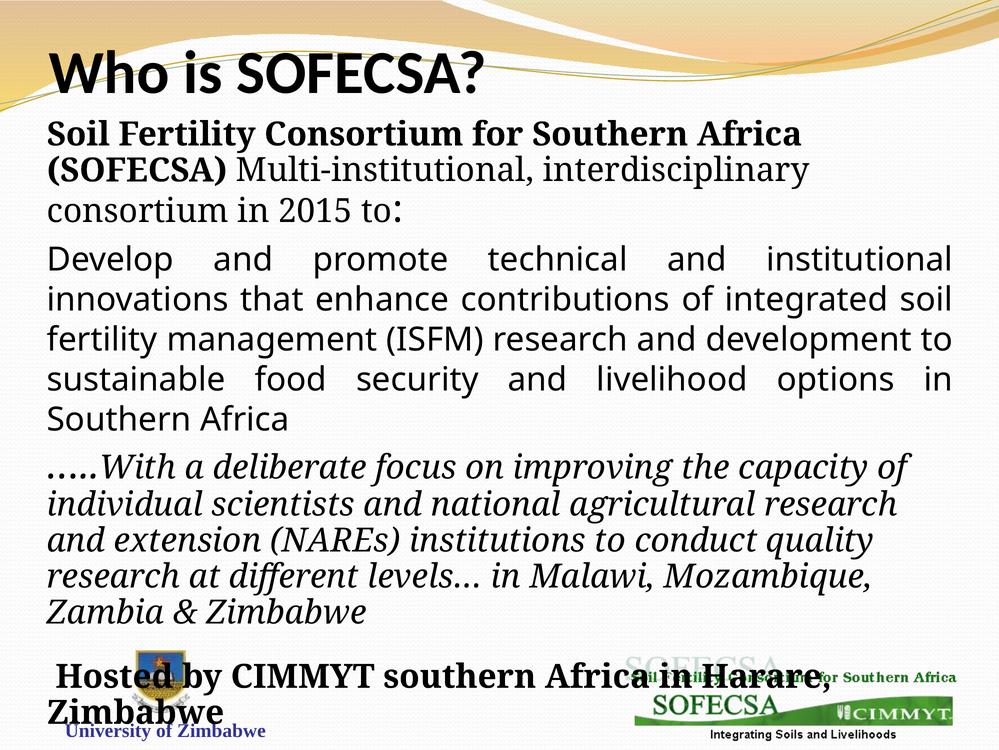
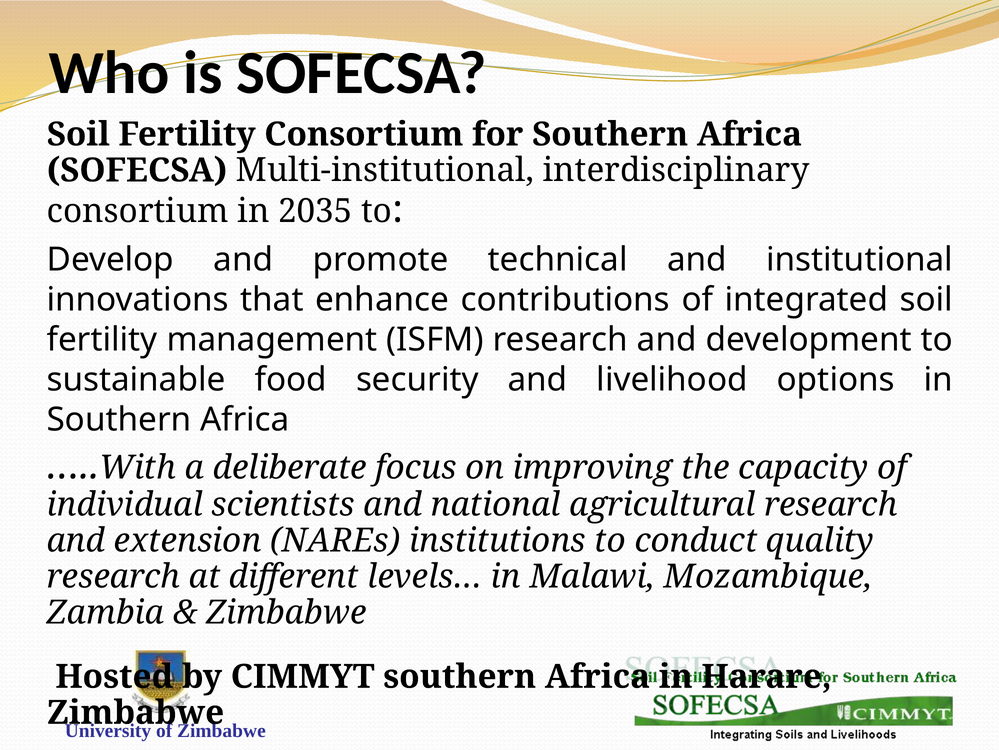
2015: 2015 -> 2035
